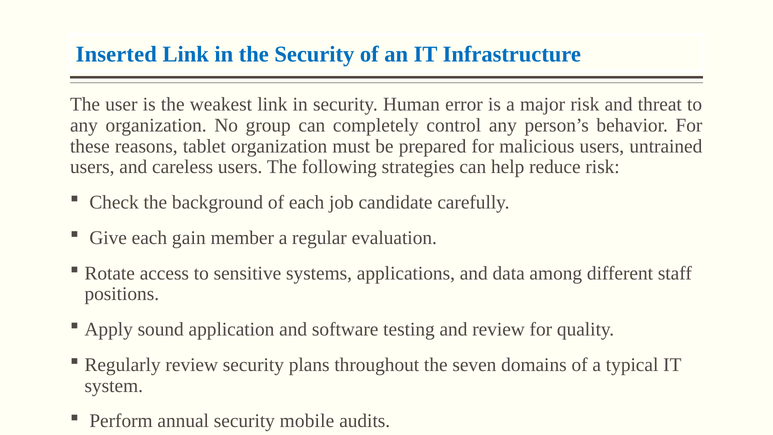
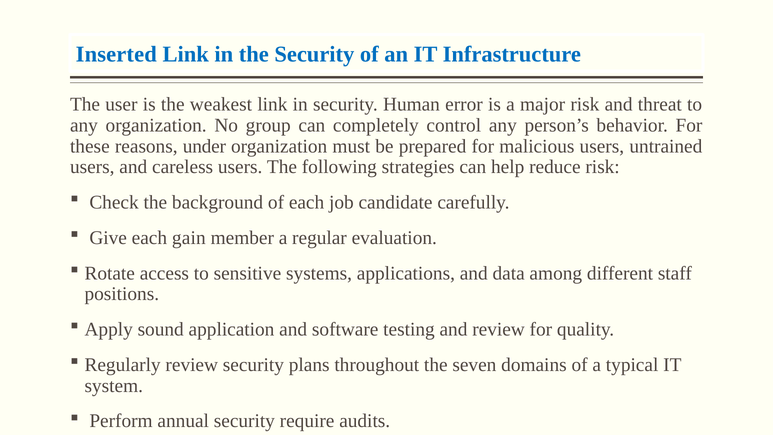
tablet: tablet -> under
mobile: mobile -> require
